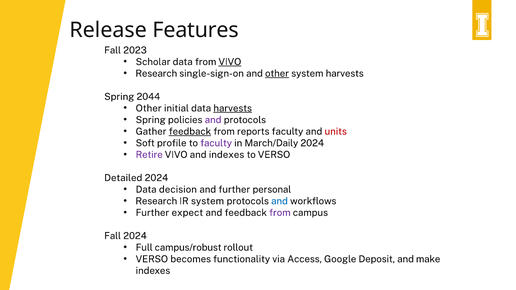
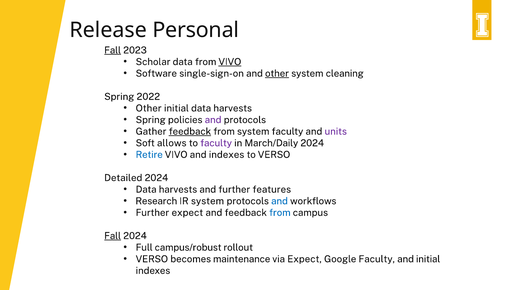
Features: Features -> Personal
Fall at (113, 50) underline: none -> present
Research at (156, 74): Research -> Software
system harvests: harvests -> cleaning
2044: 2044 -> 2022
harvests at (233, 108) underline: present -> none
from reports: reports -> system
units colour: red -> purple
profile: profile -> allows
Retire colour: purple -> blue
decision at (178, 190): decision -> harvests
personal: personal -> features
from at (280, 213) colour: purple -> blue
Fall at (113, 236) underline: none -> present
functionality: functionality -> maintenance
via Access: Access -> Expect
Google Deposit: Deposit -> Faculty
and make: make -> initial
